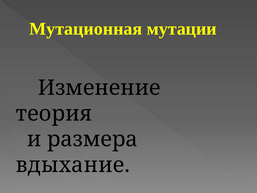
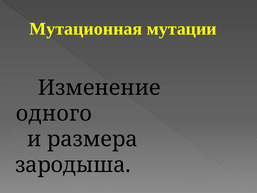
теория: теория -> одного
вдыхание: вдыхание -> зародыша
